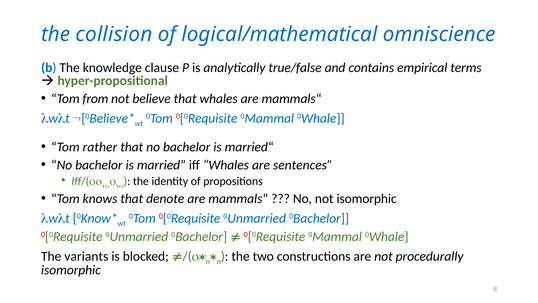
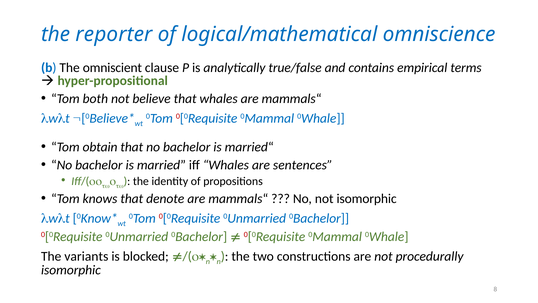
collision: collision -> reporter
knowledge: knowledge -> omniscient
from: from -> both
rather: rather -> obtain
